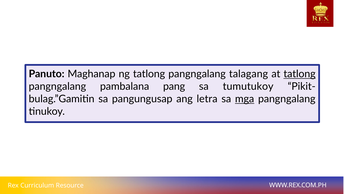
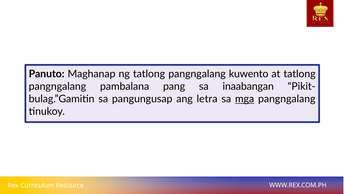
talagang: talagang -> kuwento
tatlong at (300, 74) underline: present -> none
tumutukoy: tumutukoy -> inaabangan
